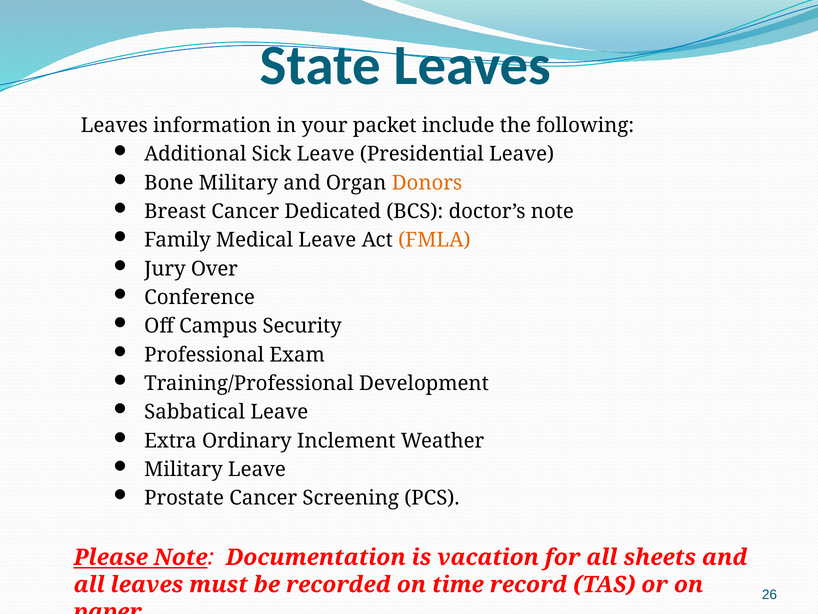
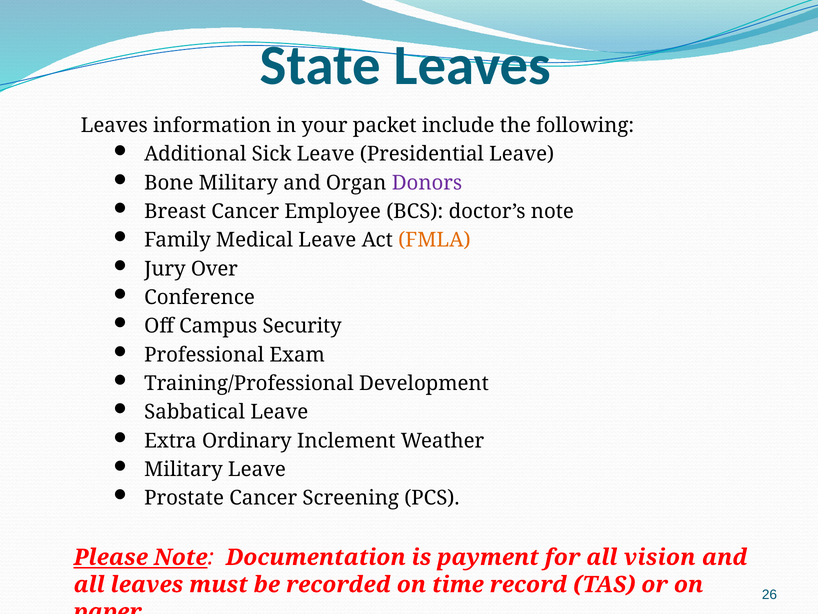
Donors colour: orange -> purple
Dedicated: Dedicated -> Employee
vacation: vacation -> payment
sheets: sheets -> vision
